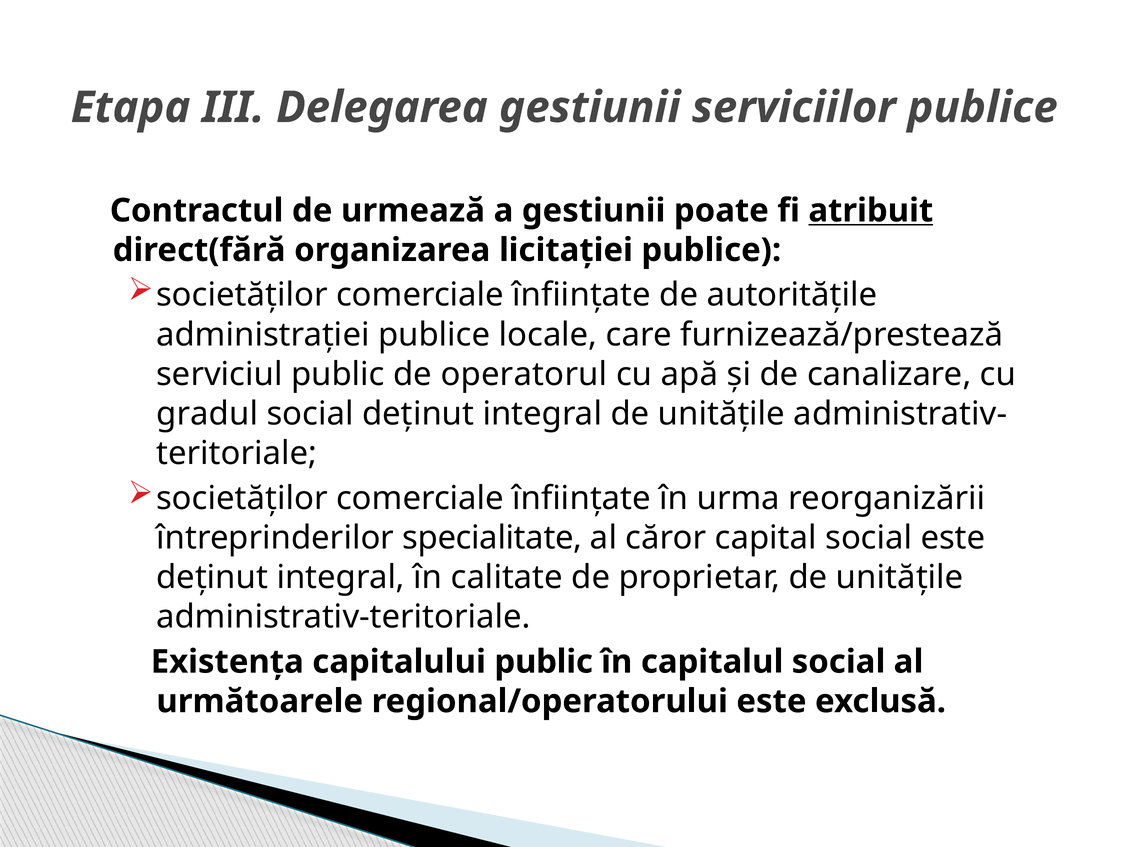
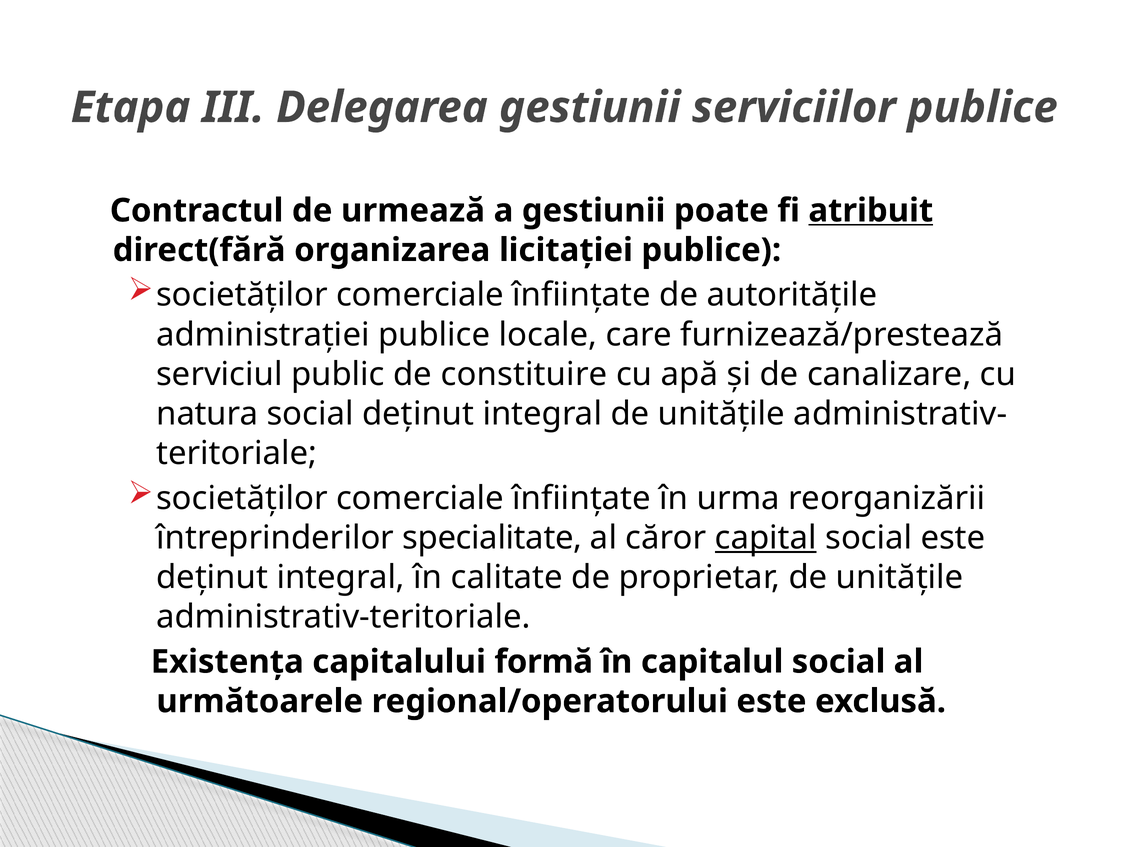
operatorul: operatorul -> constituire
gradul: gradul -> natura
capital underline: none -> present
capitalului public: public -> formă
